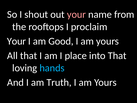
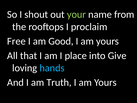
your at (76, 14) colour: pink -> light green
Your at (16, 41): Your -> Free
into That: That -> Give
